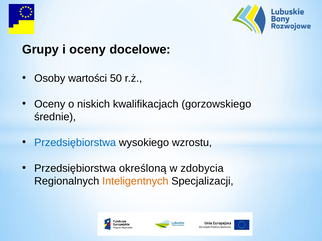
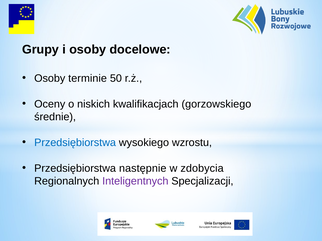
i oceny: oceny -> osoby
wartości: wartości -> terminie
określoną: określoną -> następnie
Inteligentnych colour: orange -> purple
